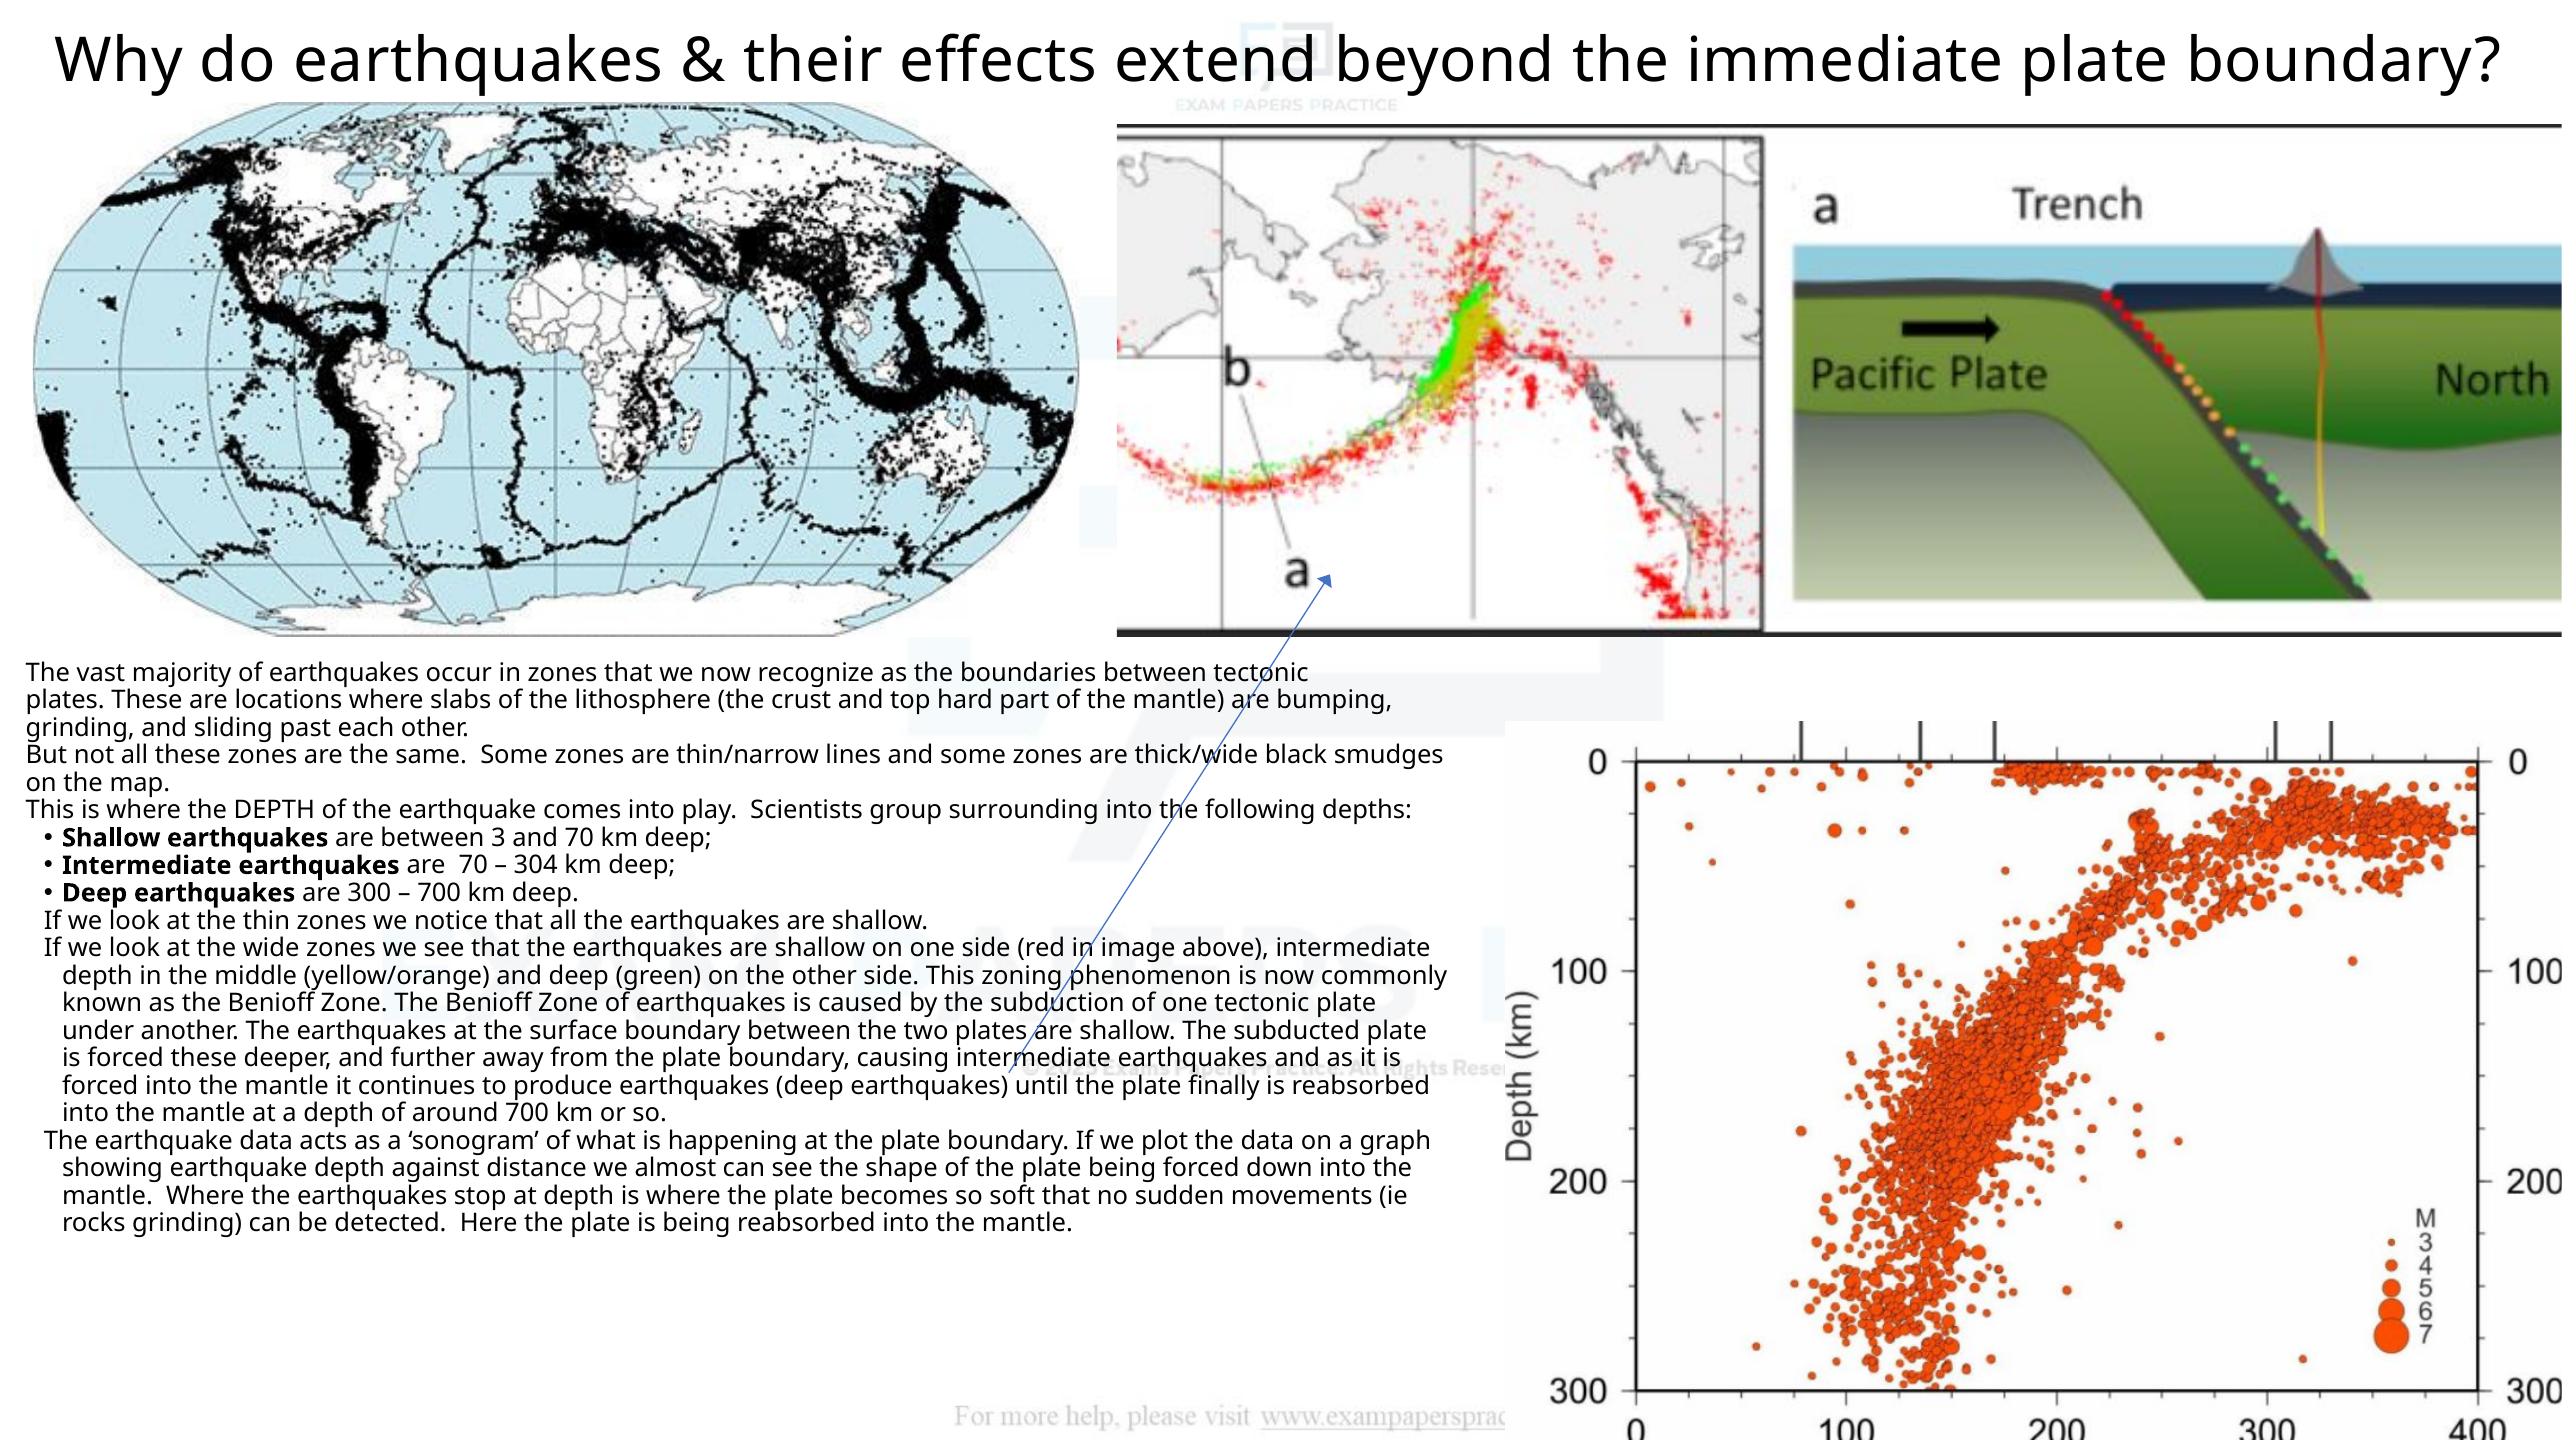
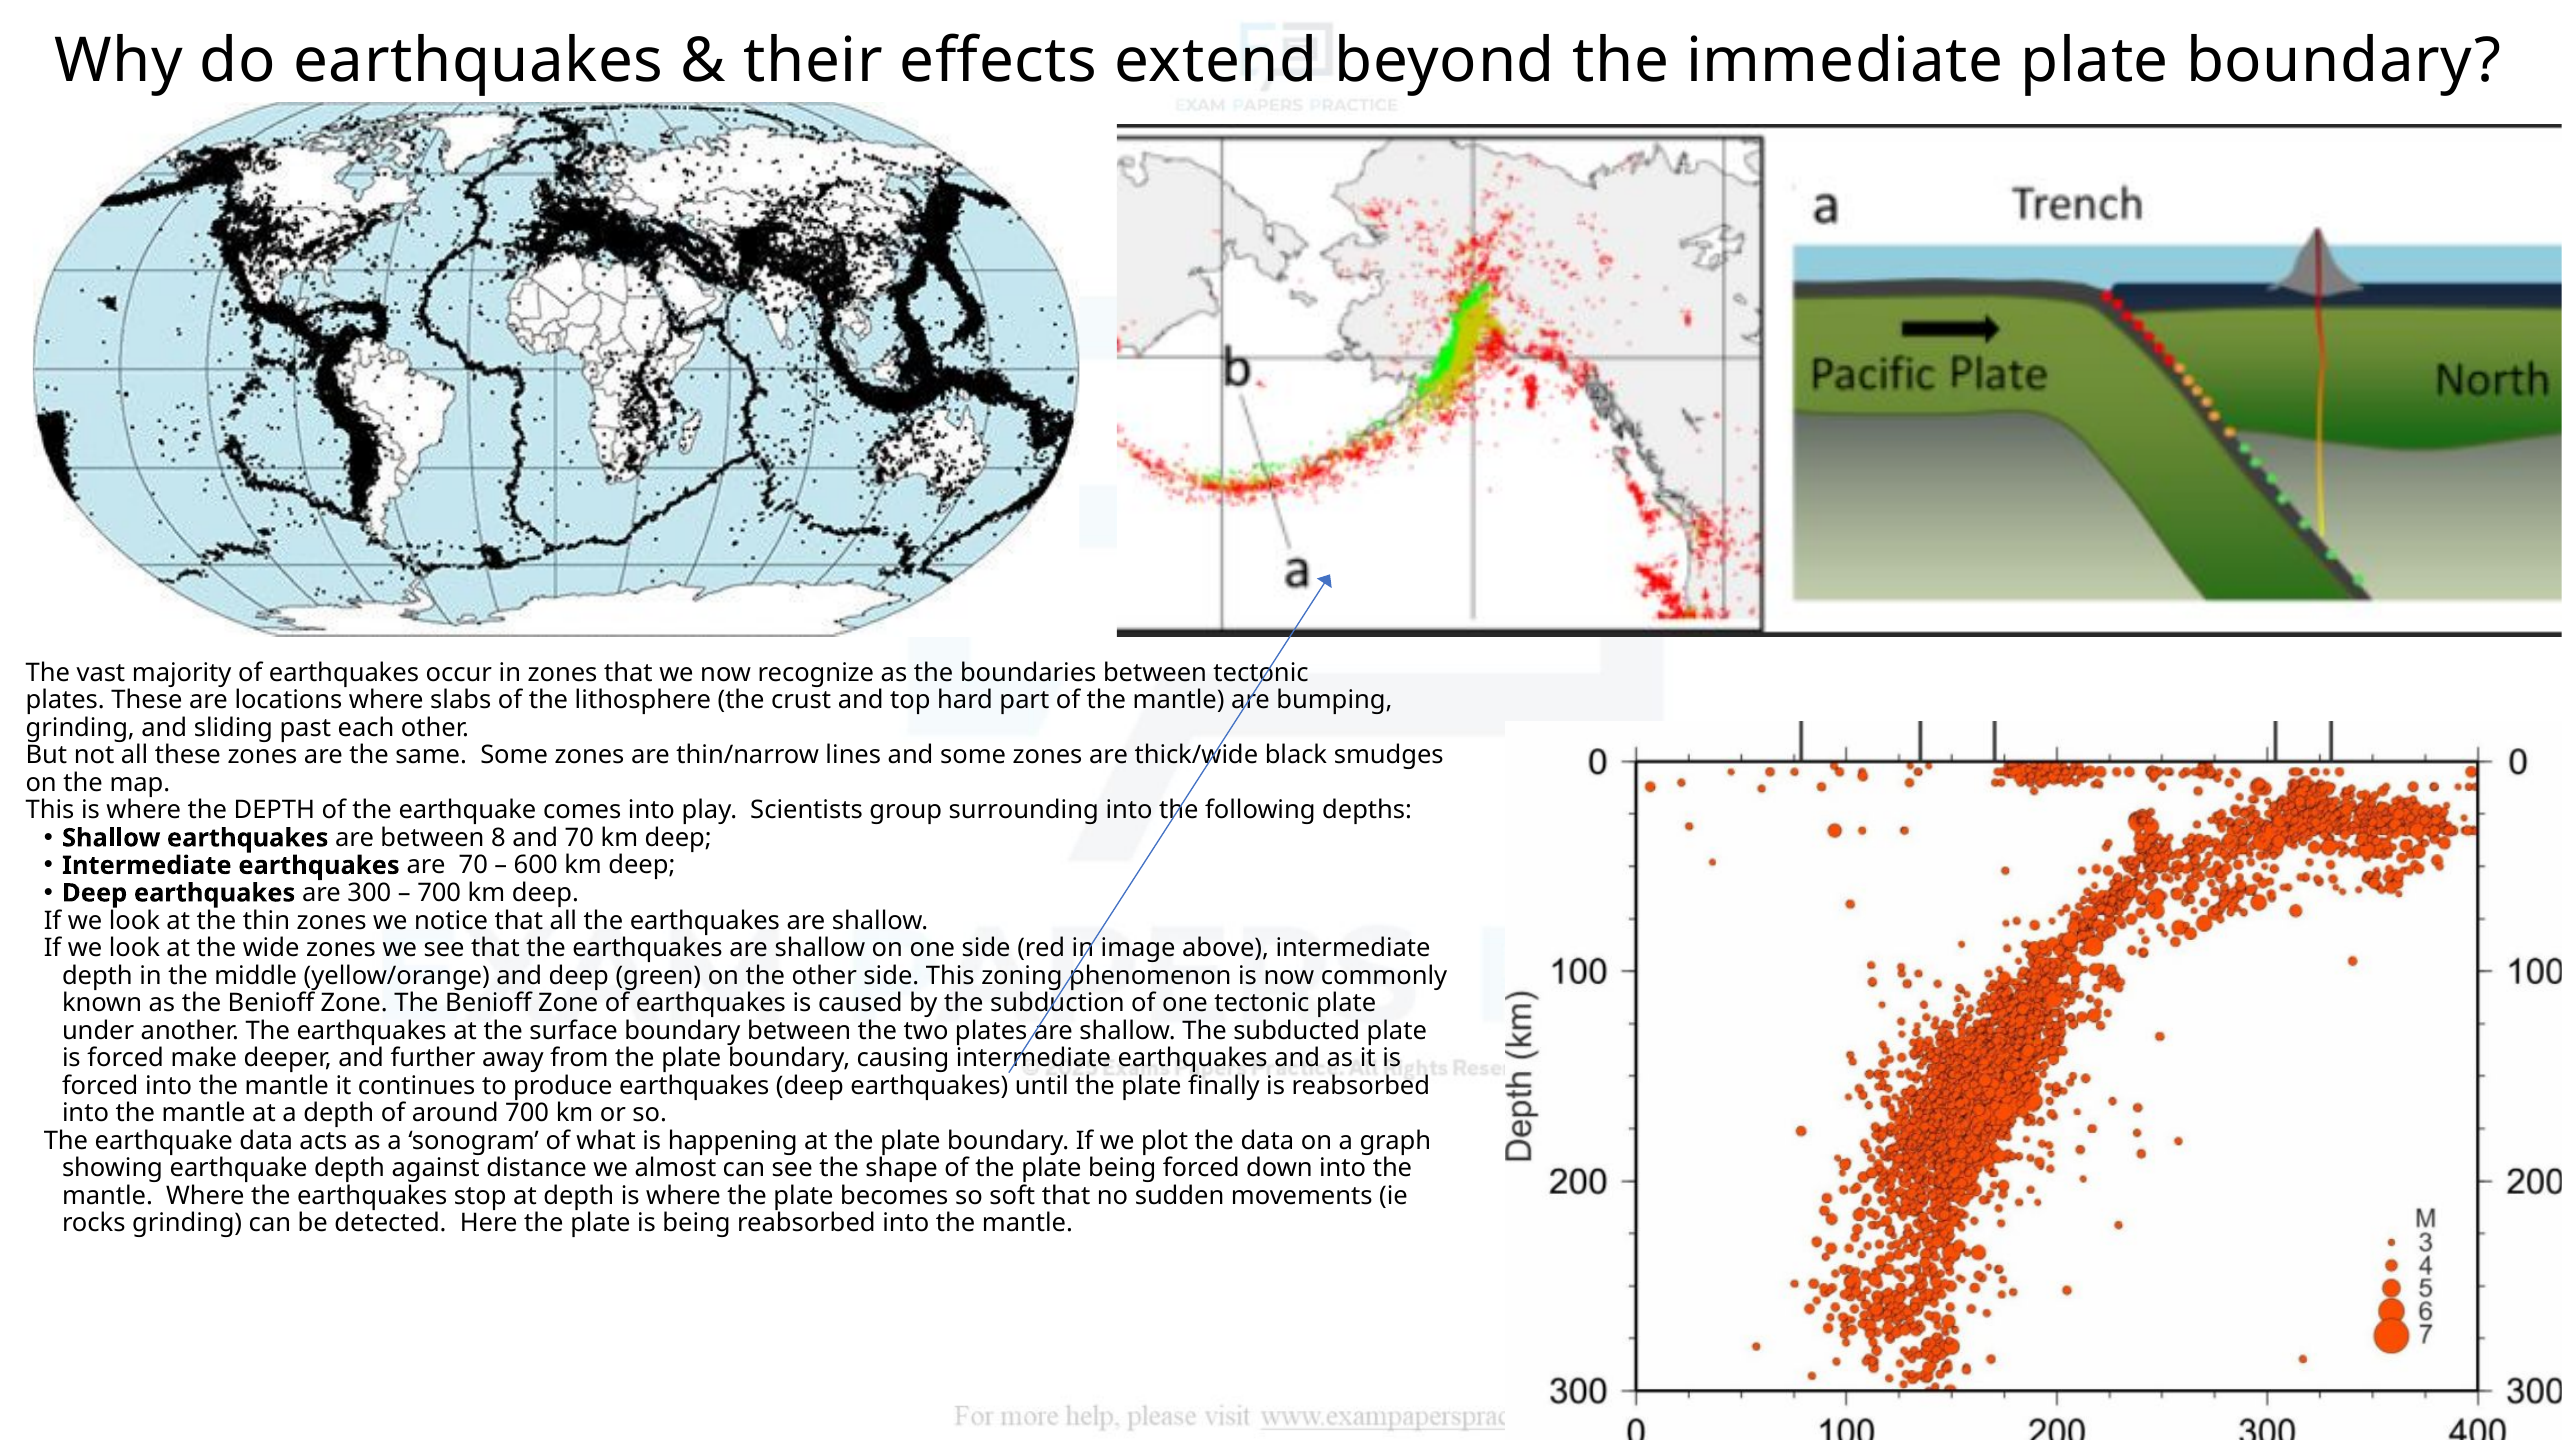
3: 3 -> 8
304: 304 -> 600
forced these: these -> make
